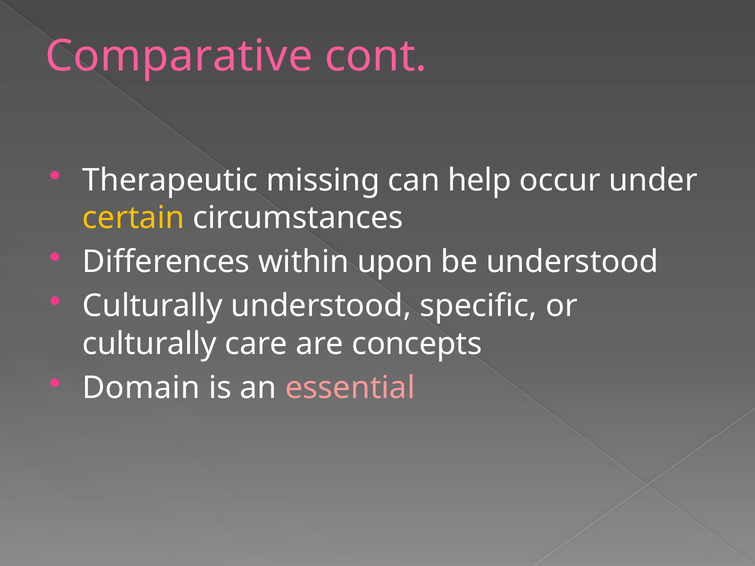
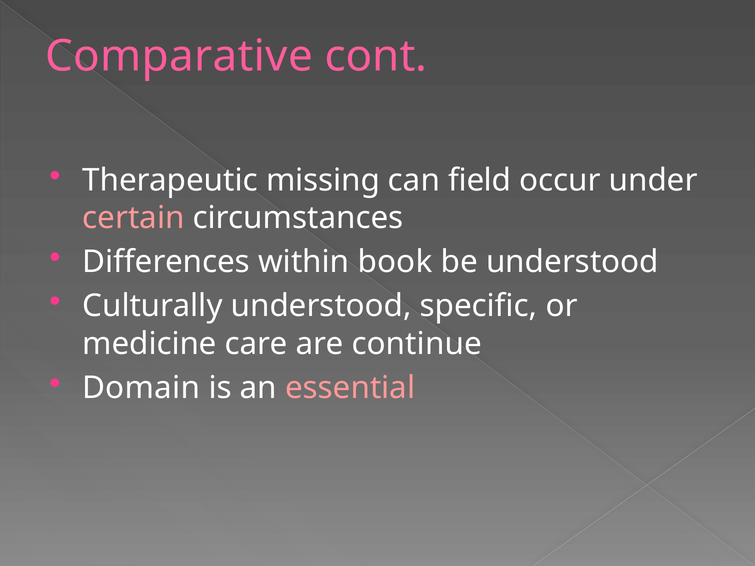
help: help -> field
certain colour: yellow -> pink
upon: upon -> book
culturally at (150, 344): culturally -> medicine
concepts: concepts -> continue
